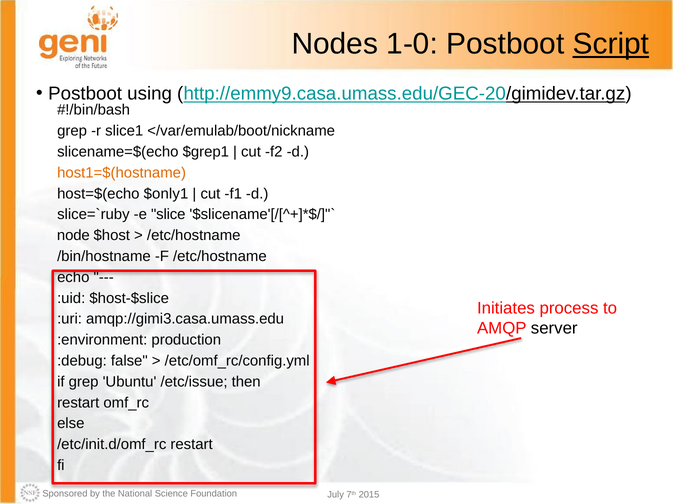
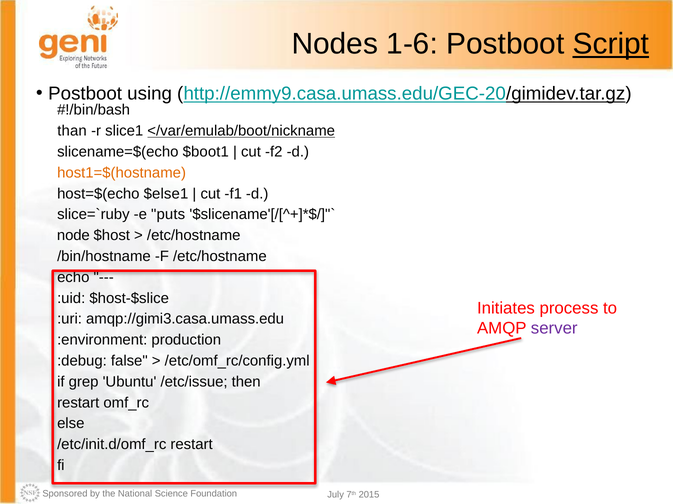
1-0: 1-0 -> 1-6
grep at (72, 131): grep -> than
</var/emulab/boot/nickname underline: none -> present
$grep1: $grep1 -> $boot1
$only1: $only1 -> $else1
slice: slice -> puts
server colour: black -> purple
